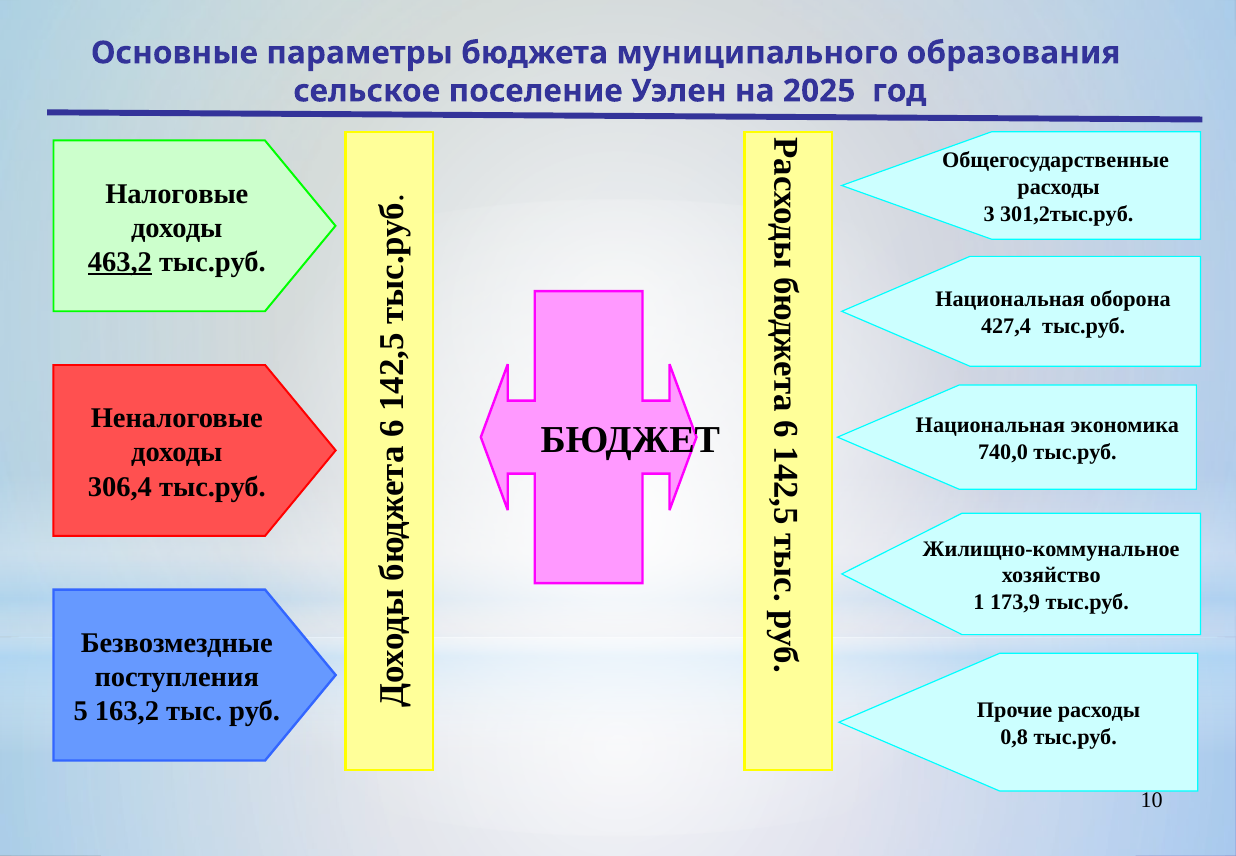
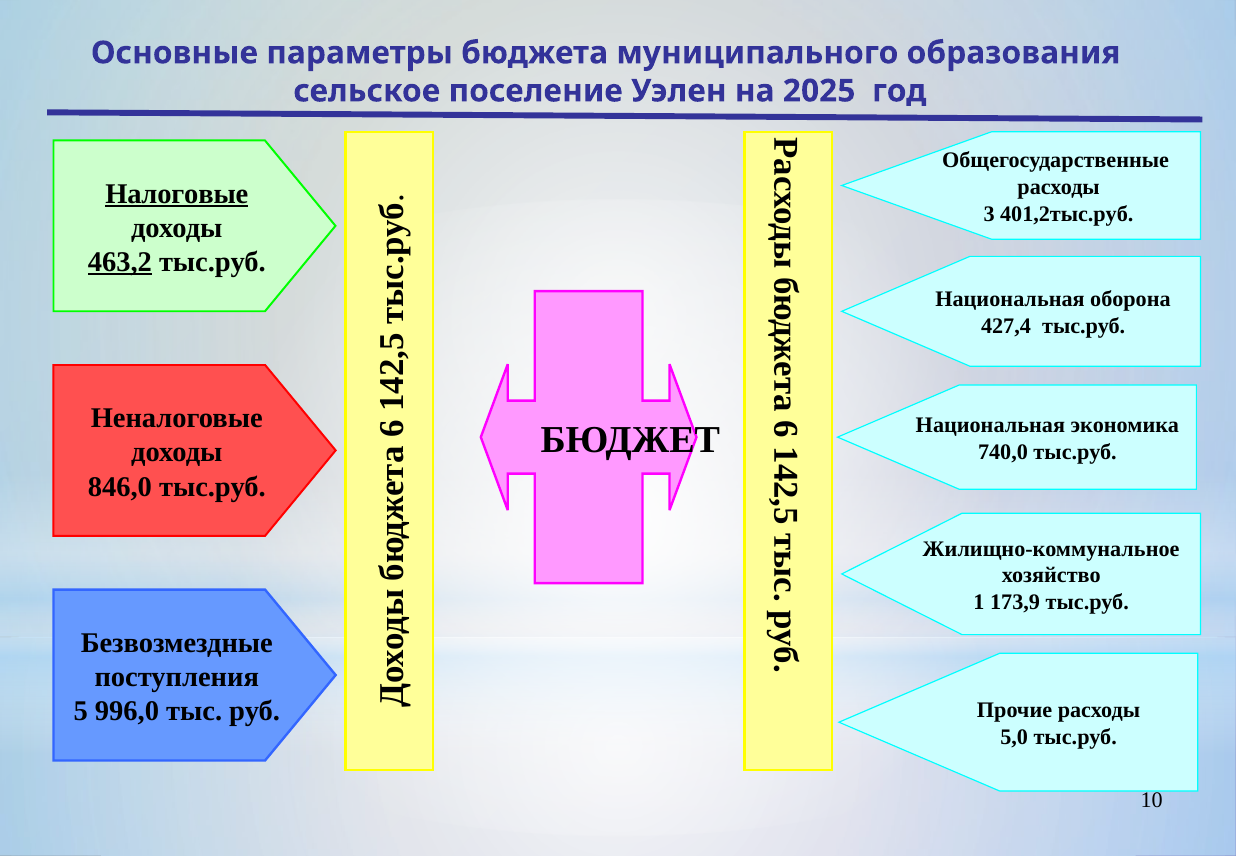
Налоговые underline: none -> present
301,2тыс.руб: 301,2тыс.руб -> 401,2тыс.руб
306,4: 306,4 -> 846,0
163,2: 163,2 -> 996,0
0,8: 0,8 -> 5,0
